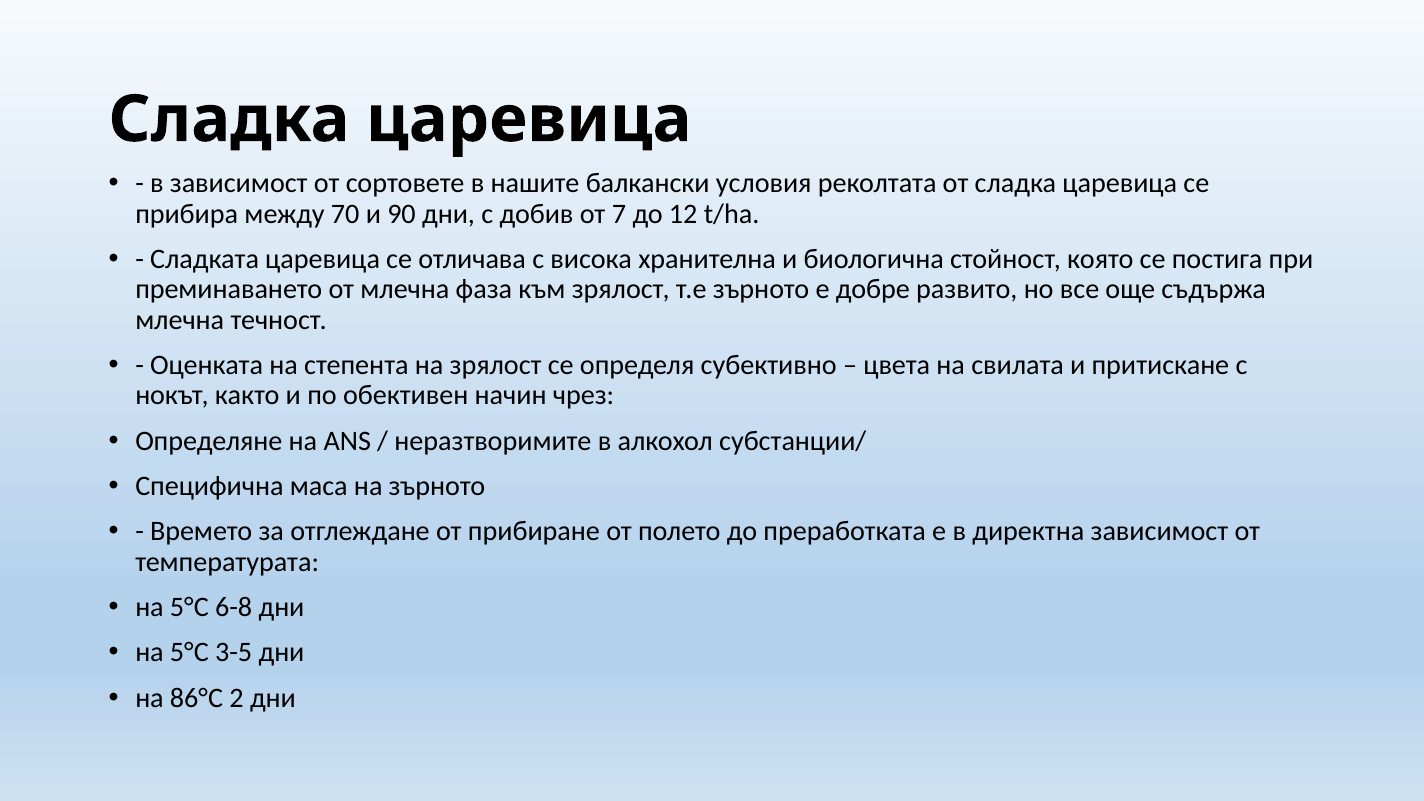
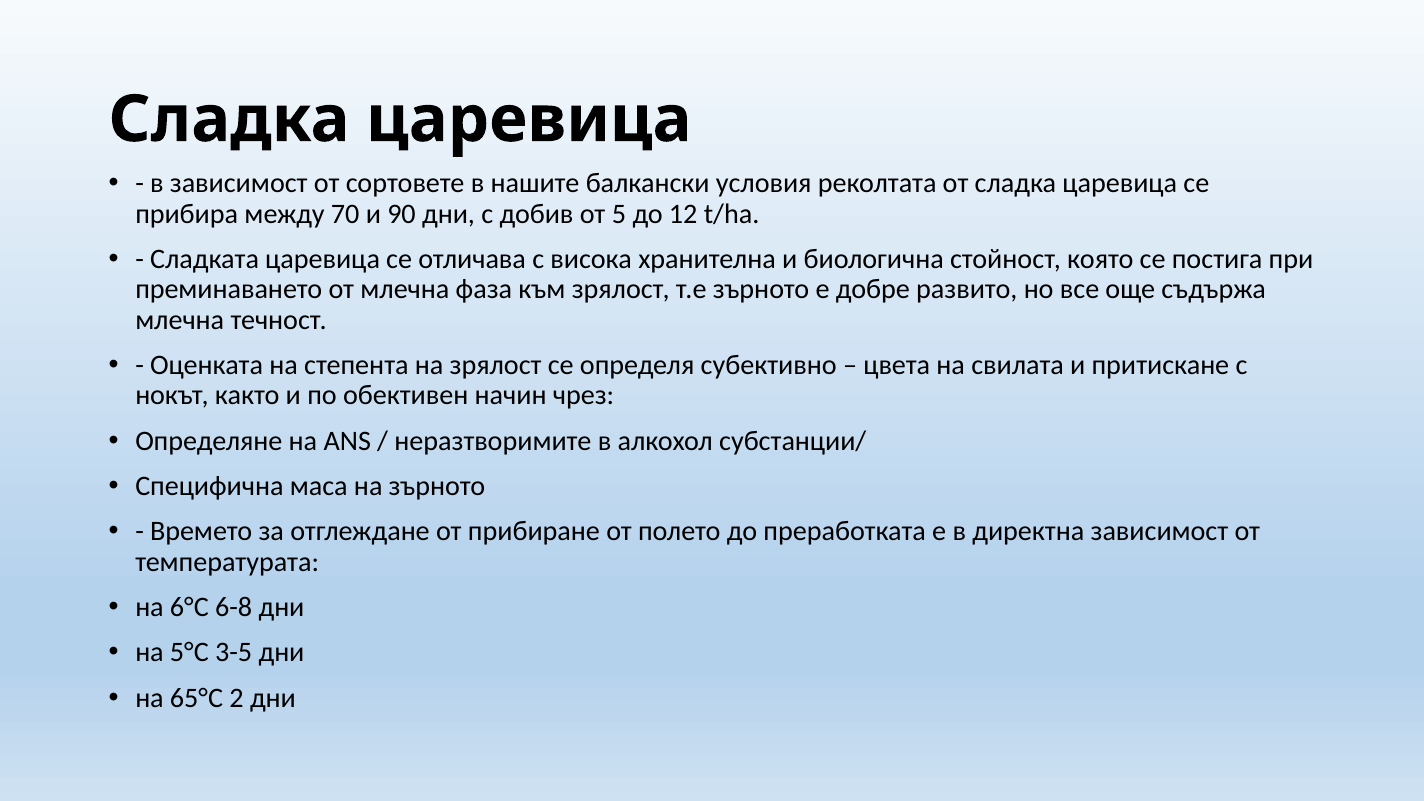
7: 7 -> 5
5°C at (189, 607): 5°C -> 6°C
86°C: 86°C -> 65°C
